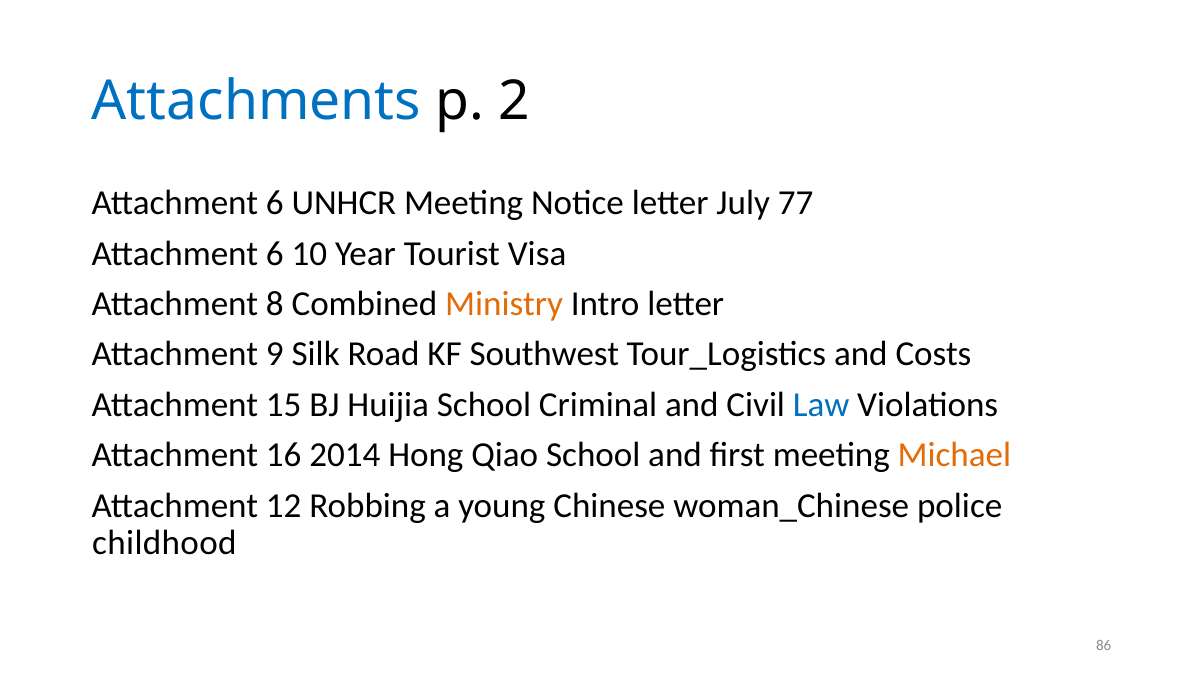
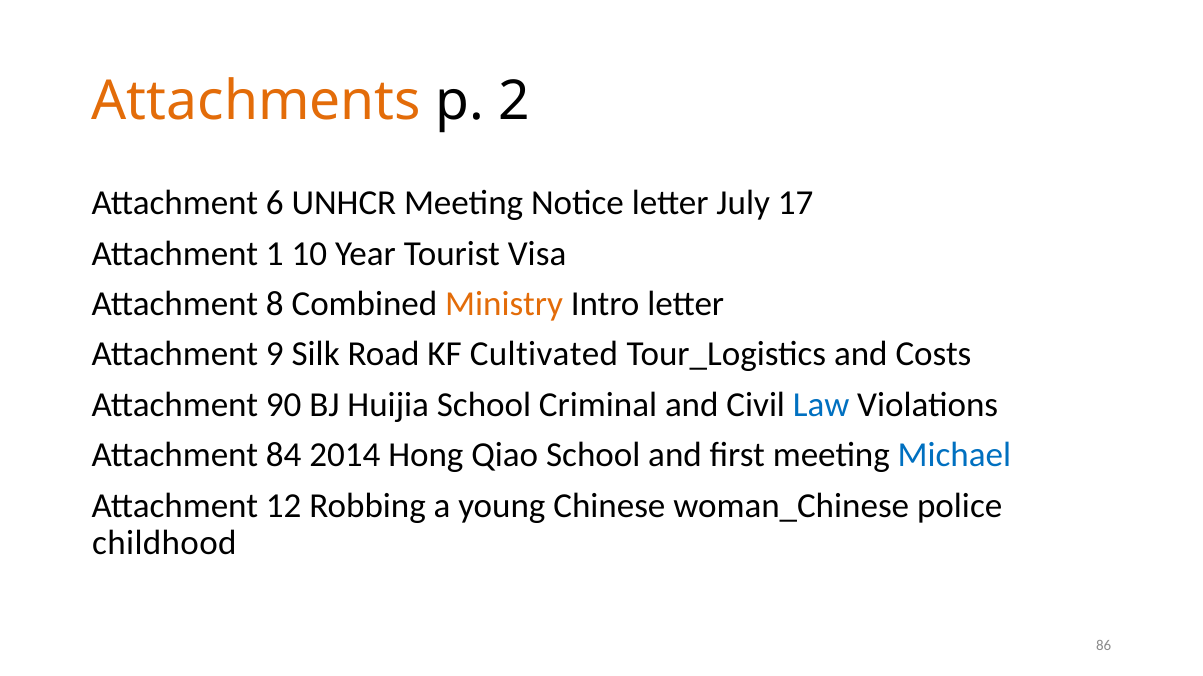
Attachments colour: blue -> orange
77: 77 -> 17
6 at (275, 254): 6 -> 1
Southwest: Southwest -> Cultivated
15: 15 -> 90
16: 16 -> 84
Michael colour: orange -> blue
